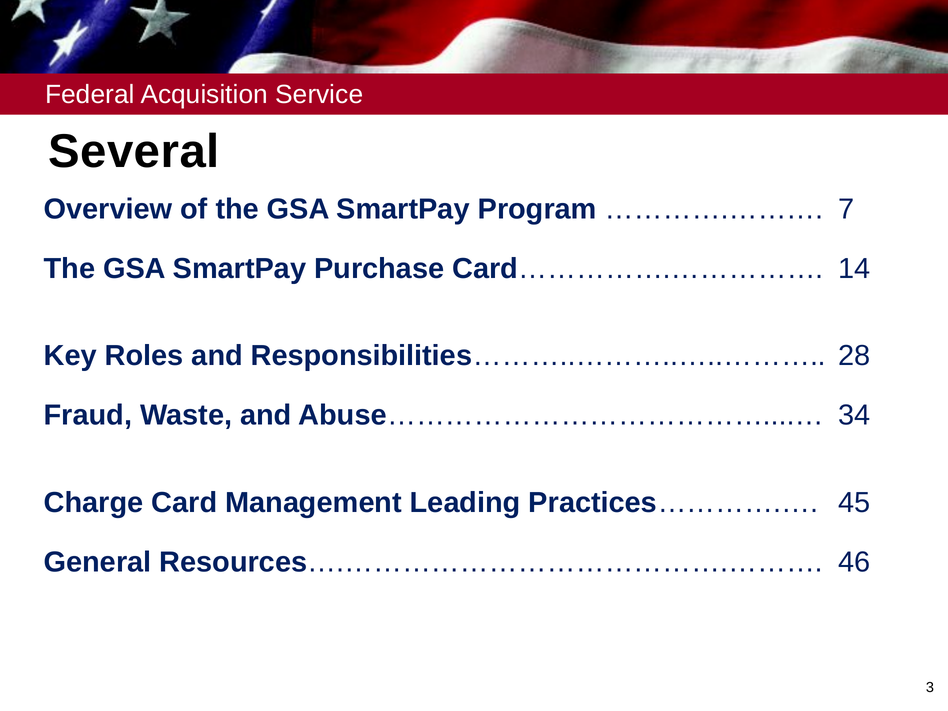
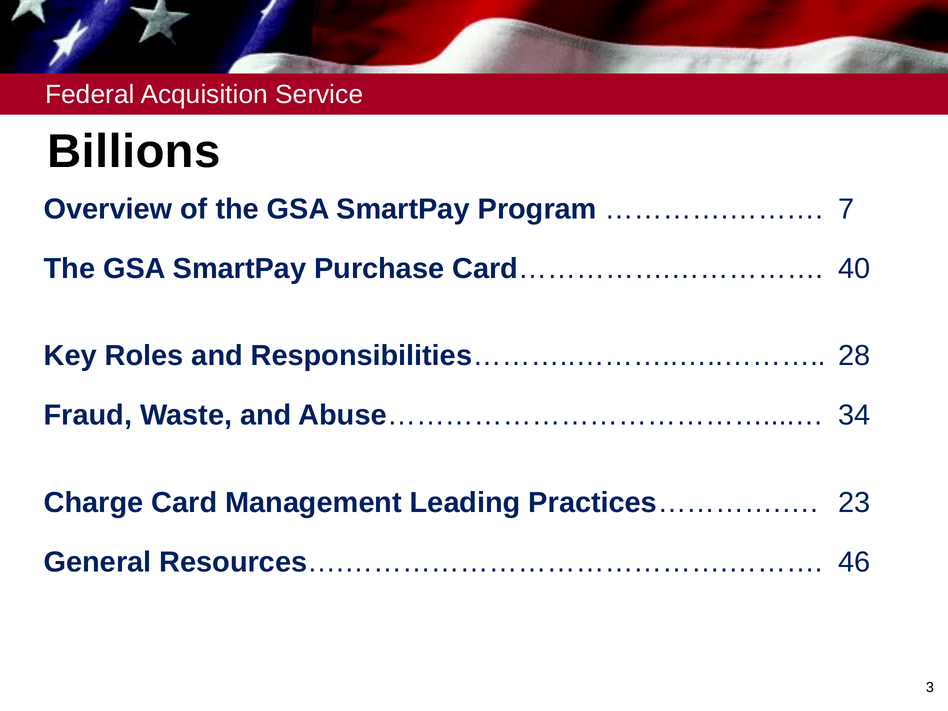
Several: Several -> Billions
14: 14 -> 40
45: 45 -> 23
